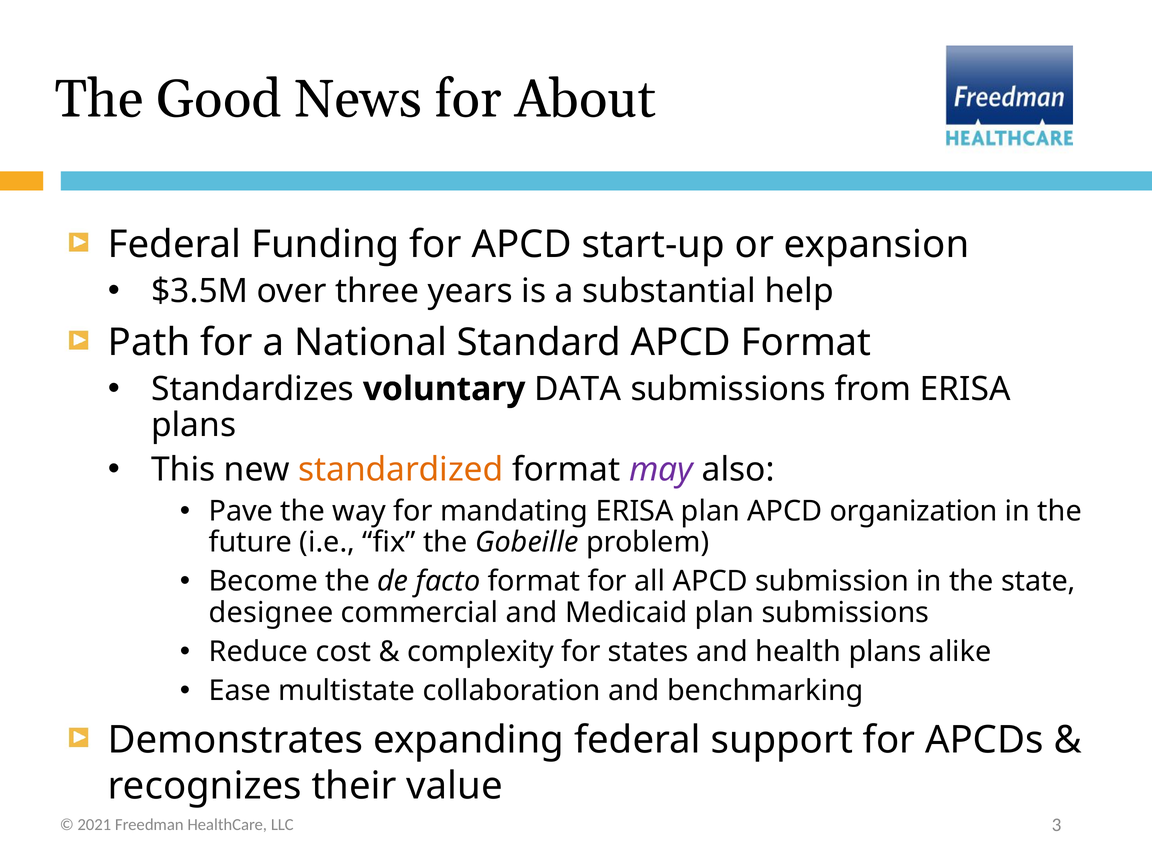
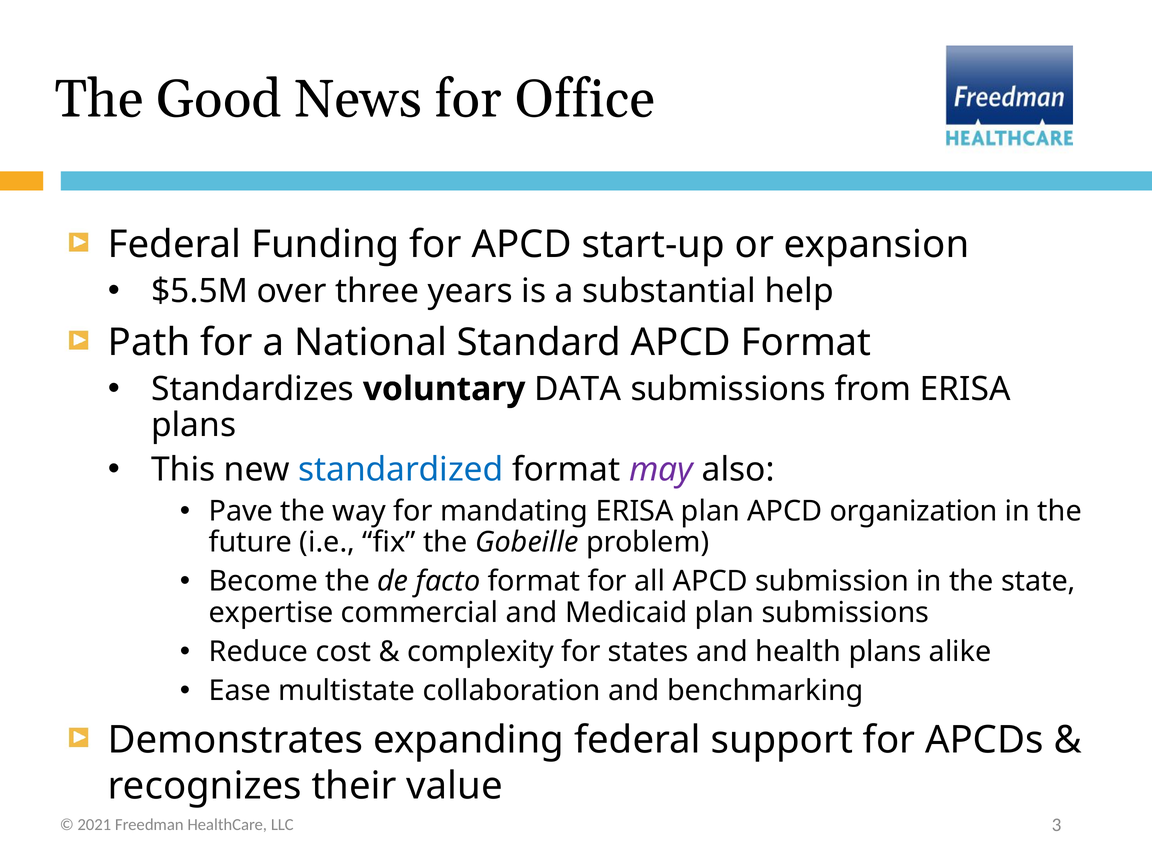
About: About -> Office
$3.5M: $3.5M -> $5.5M
standardized colour: orange -> blue
designee: designee -> expertise
